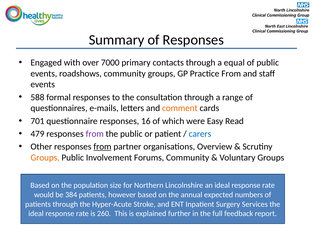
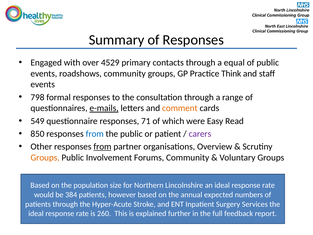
7000: 7000 -> 4529
Practice From: From -> Think
588: 588 -> 798
e-mails underline: none -> present
701: 701 -> 549
16: 16 -> 71
479: 479 -> 850
from at (95, 134) colour: purple -> blue
carers colour: blue -> purple
